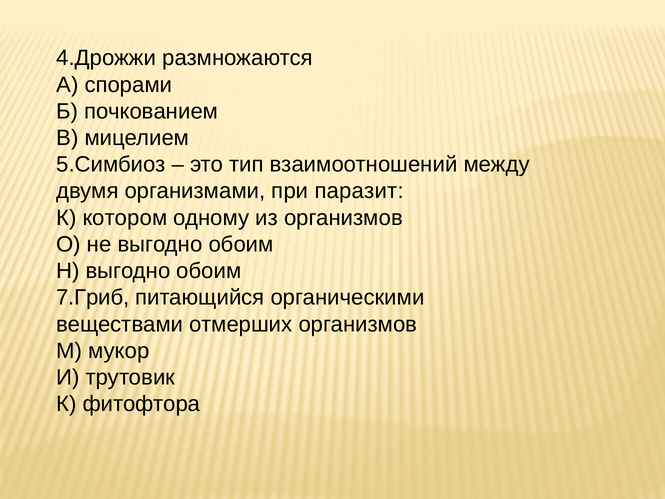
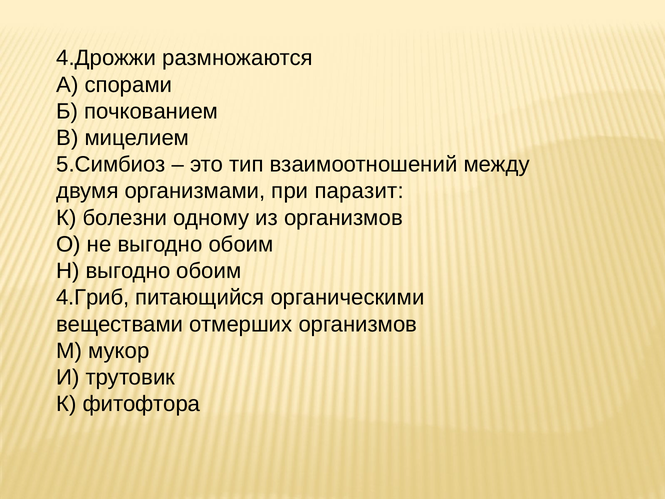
котором: котором -> болезни
7.Гриб: 7.Гриб -> 4.Гриб
